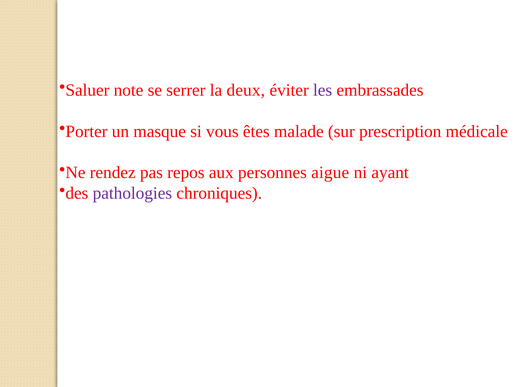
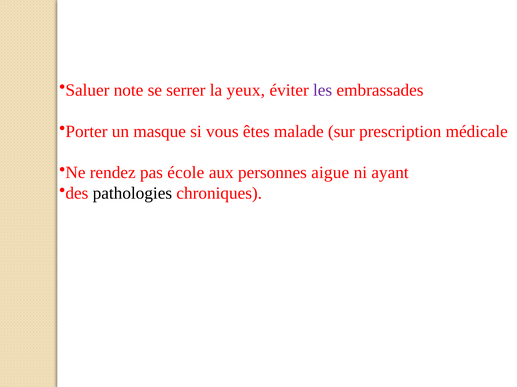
deux: deux -> yeux
repos: repos -> école
pathologies colour: purple -> black
